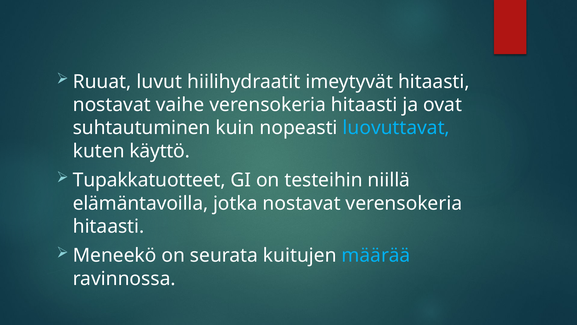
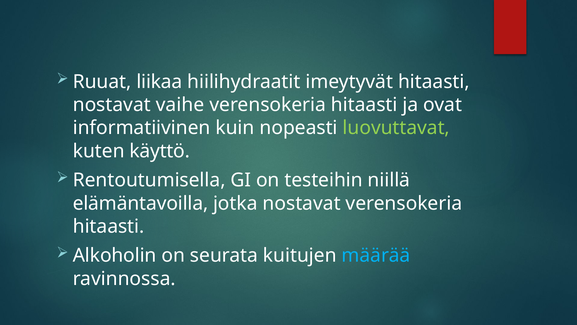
luvut: luvut -> liikaa
suhtautuminen: suhtautuminen -> informatiivinen
luovuttavat colour: light blue -> light green
Tupakkatuotteet: Tupakkatuotteet -> Rentoutumisella
Meneekö: Meneekö -> Alkoholin
